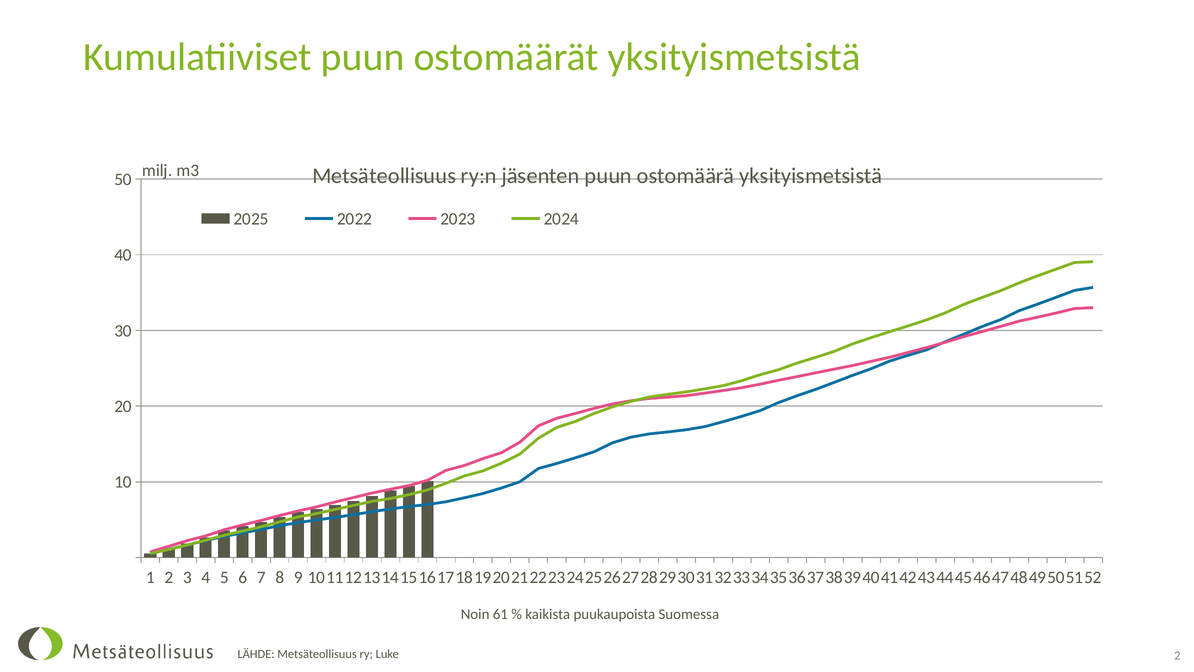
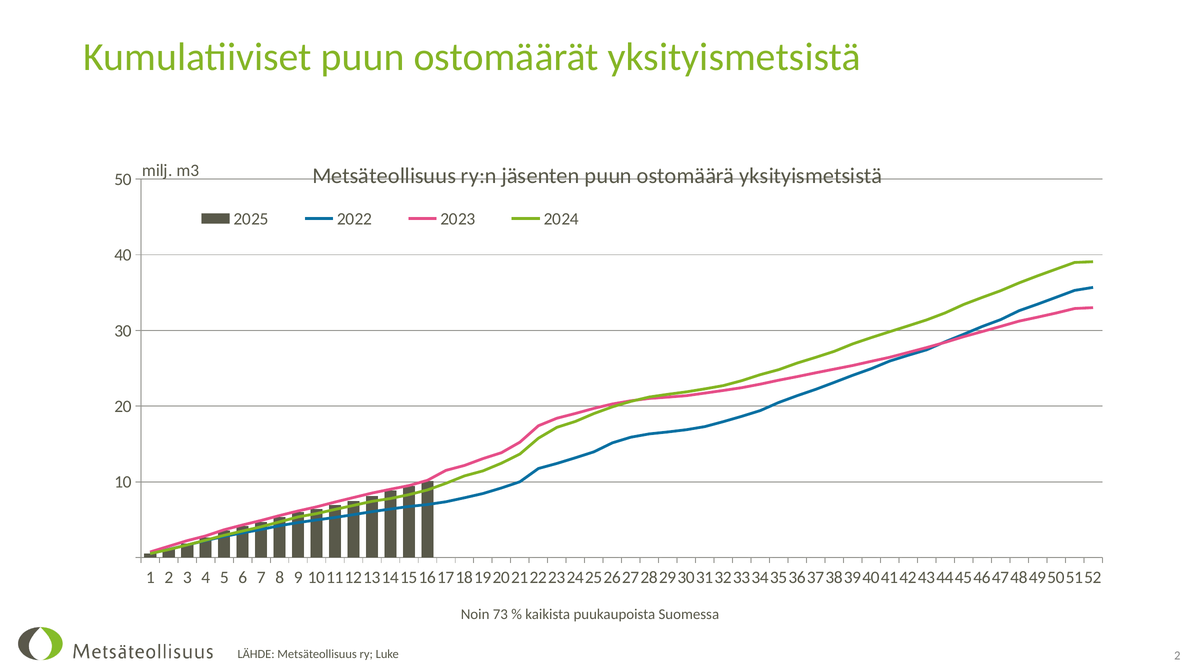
61: 61 -> 73
